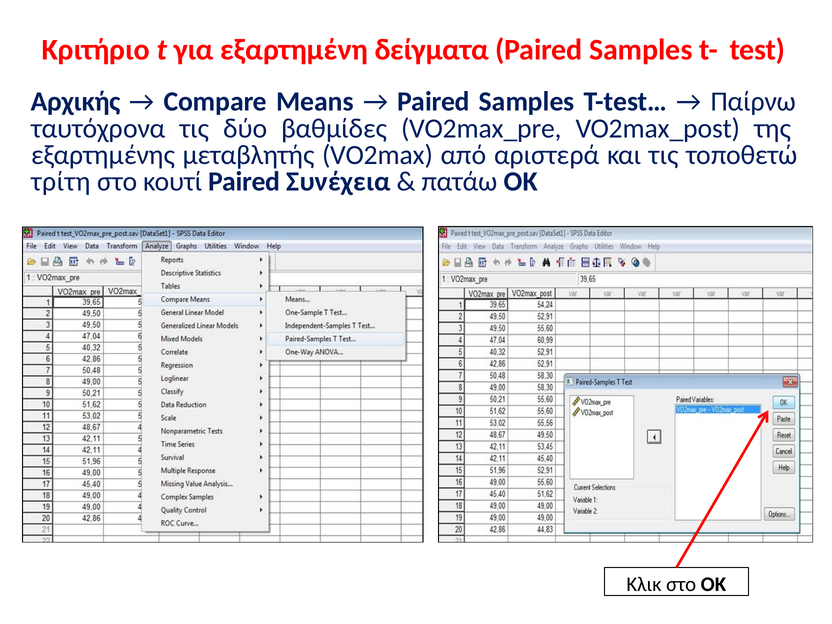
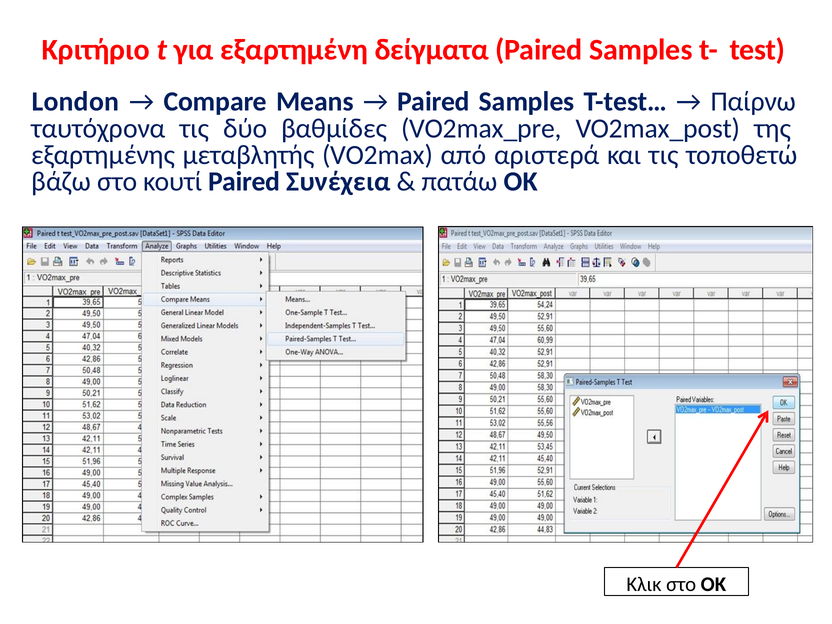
Αρχικής: Αρχικής -> London
τρίτη: τρίτη -> βάζω
